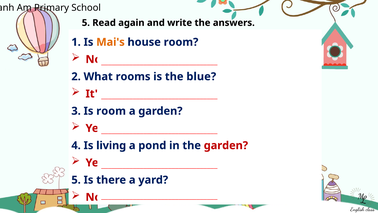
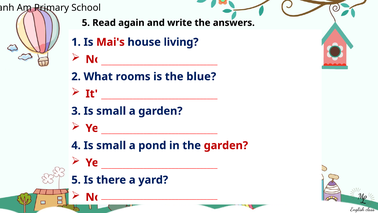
Mai's colour: orange -> red
house room: room -> living
3 Is room: room -> small
4 Is living: living -> small
